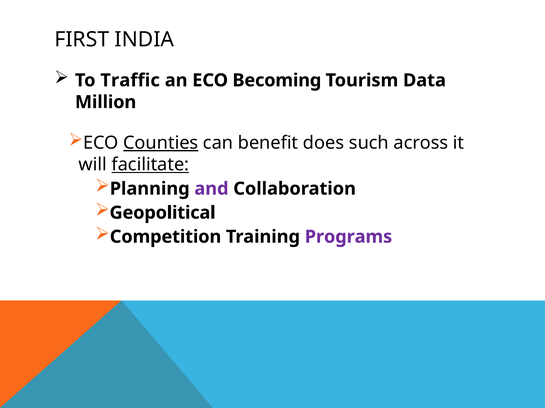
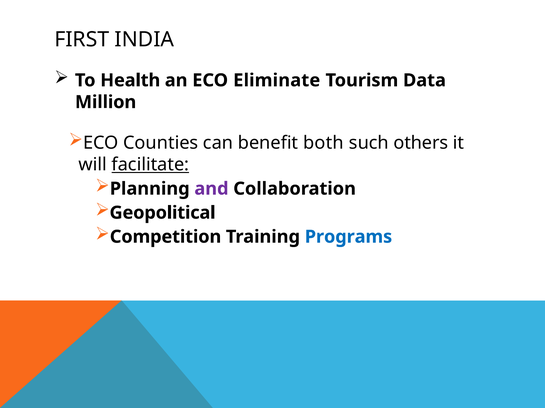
Traffic: Traffic -> Health
Becoming: Becoming -> Eliminate
Counties underline: present -> none
does: does -> both
across: across -> others
Programs colour: purple -> blue
